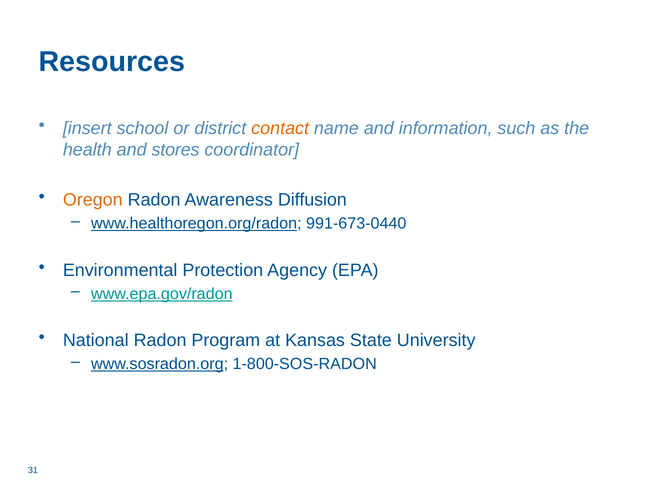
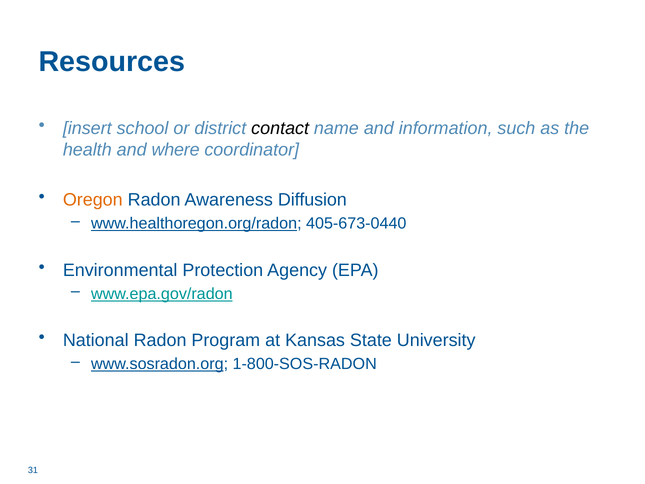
contact colour: orange -> black
stores: stores -> where
991-673-0440: 991-673-0440 -> 405-673-0440
